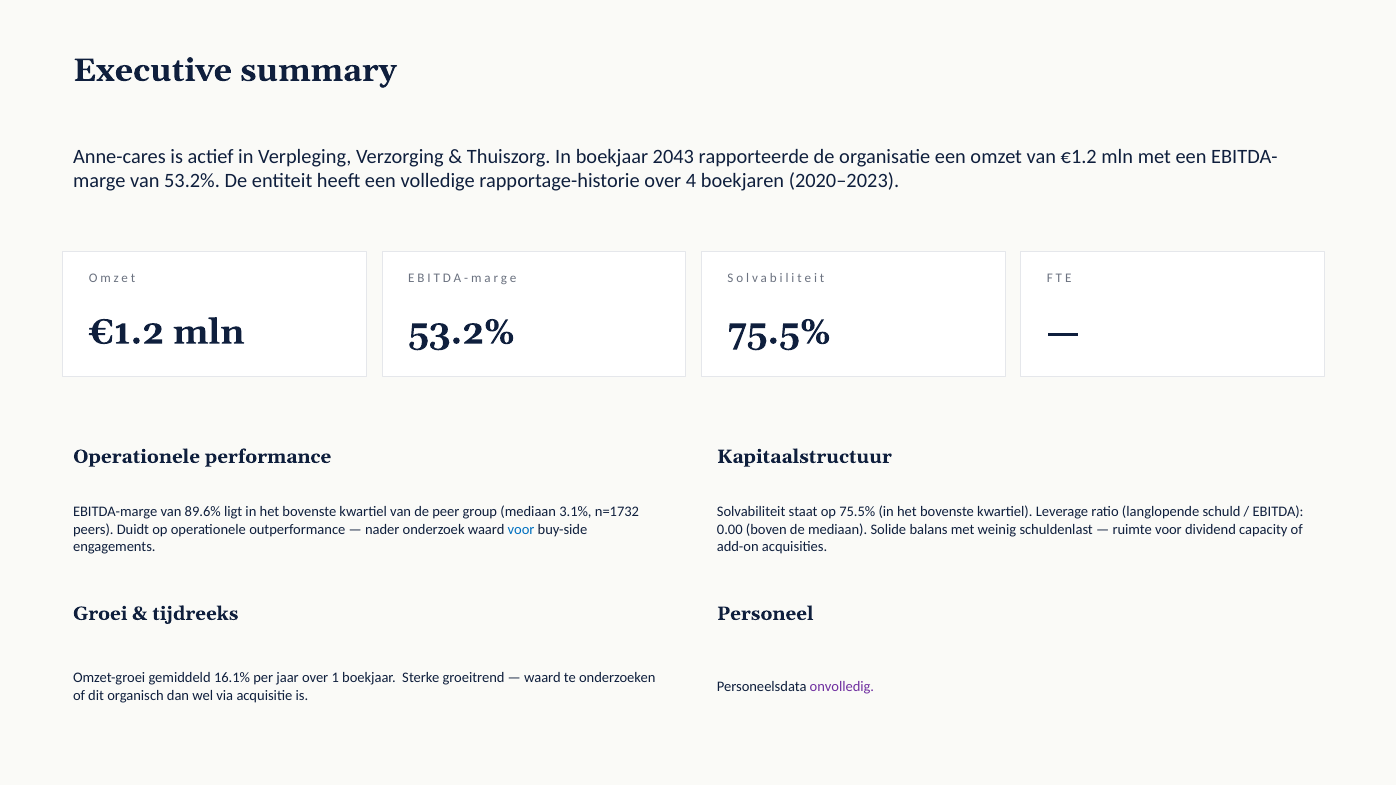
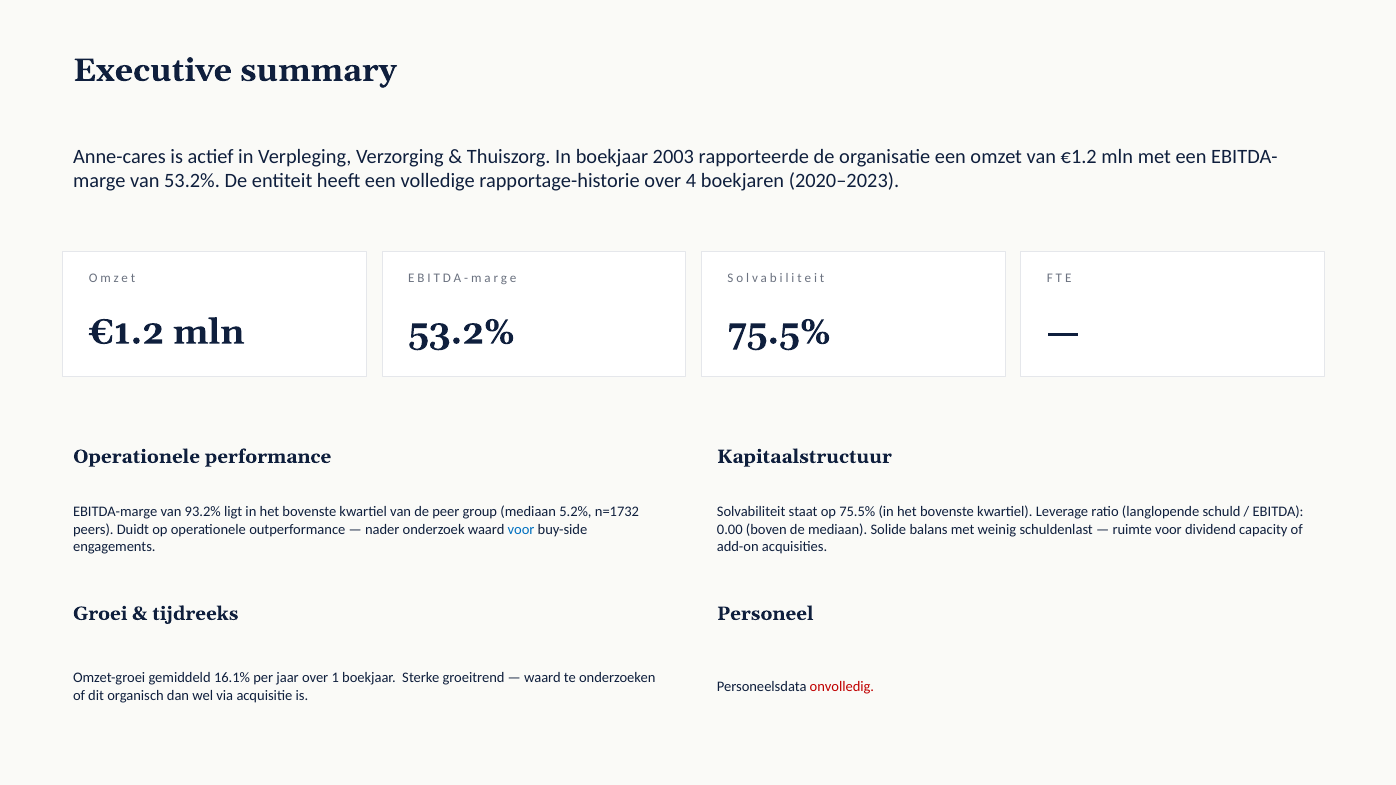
2043: 2043 -> 2003
89.6%: 89.6% -> 93.2%
3.1%: 3.1% -> 5.2%
onvolledig colour: purple -> red
